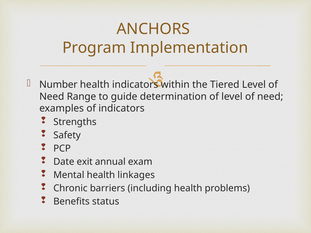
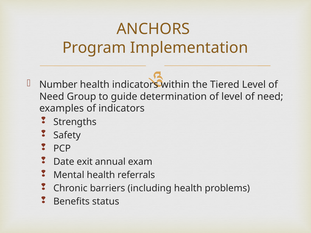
Range: Range -> Group
linkages: linkages -> referrals
